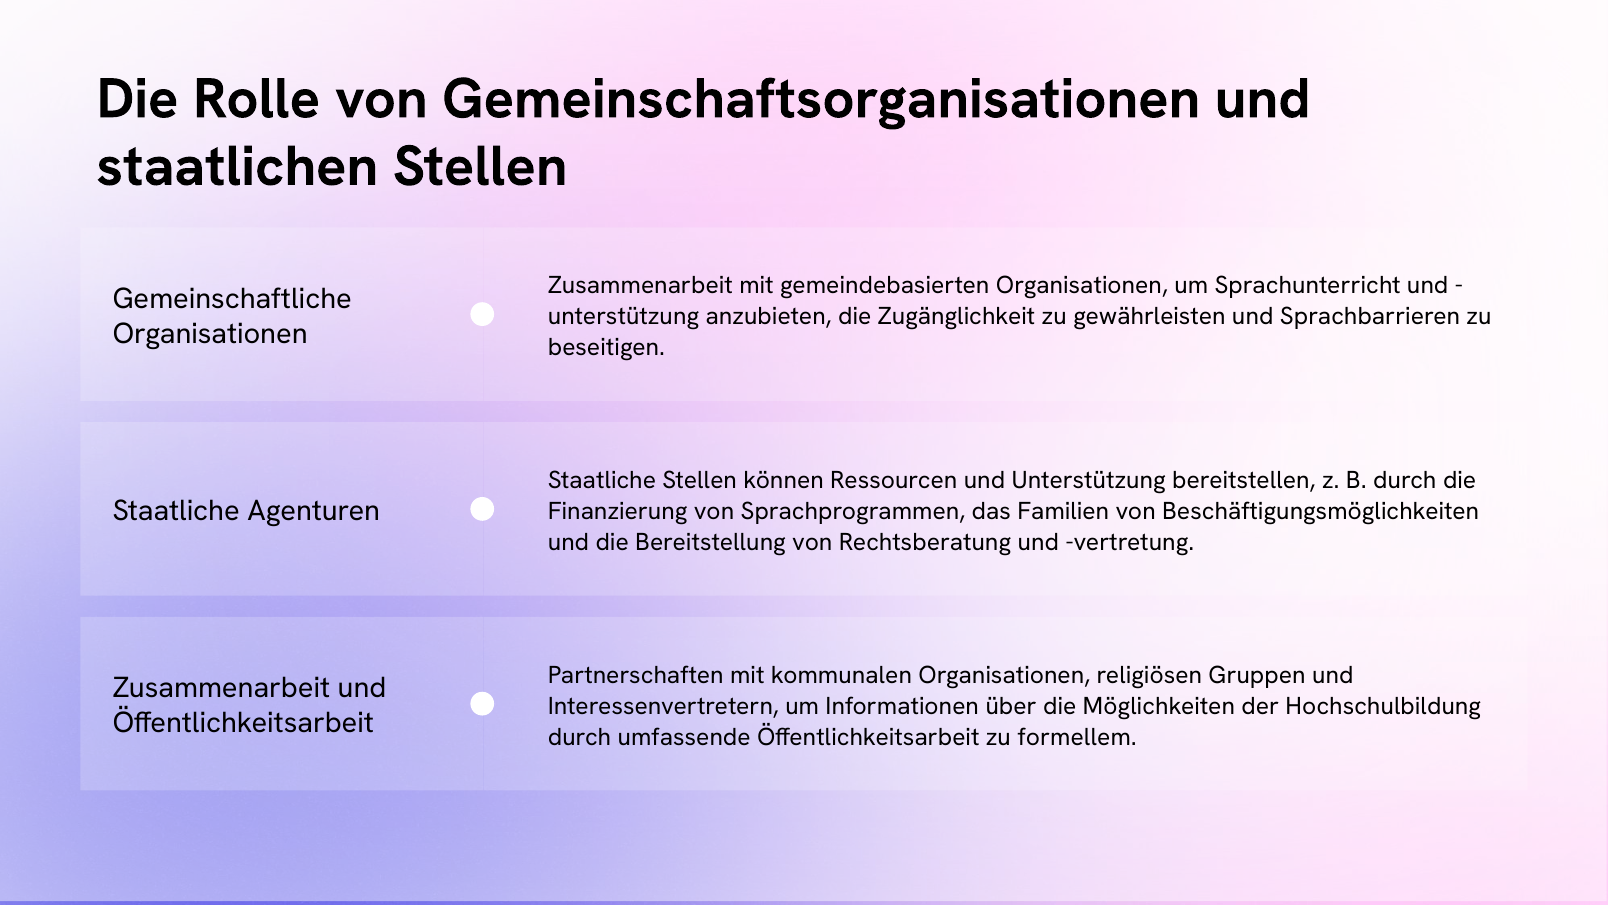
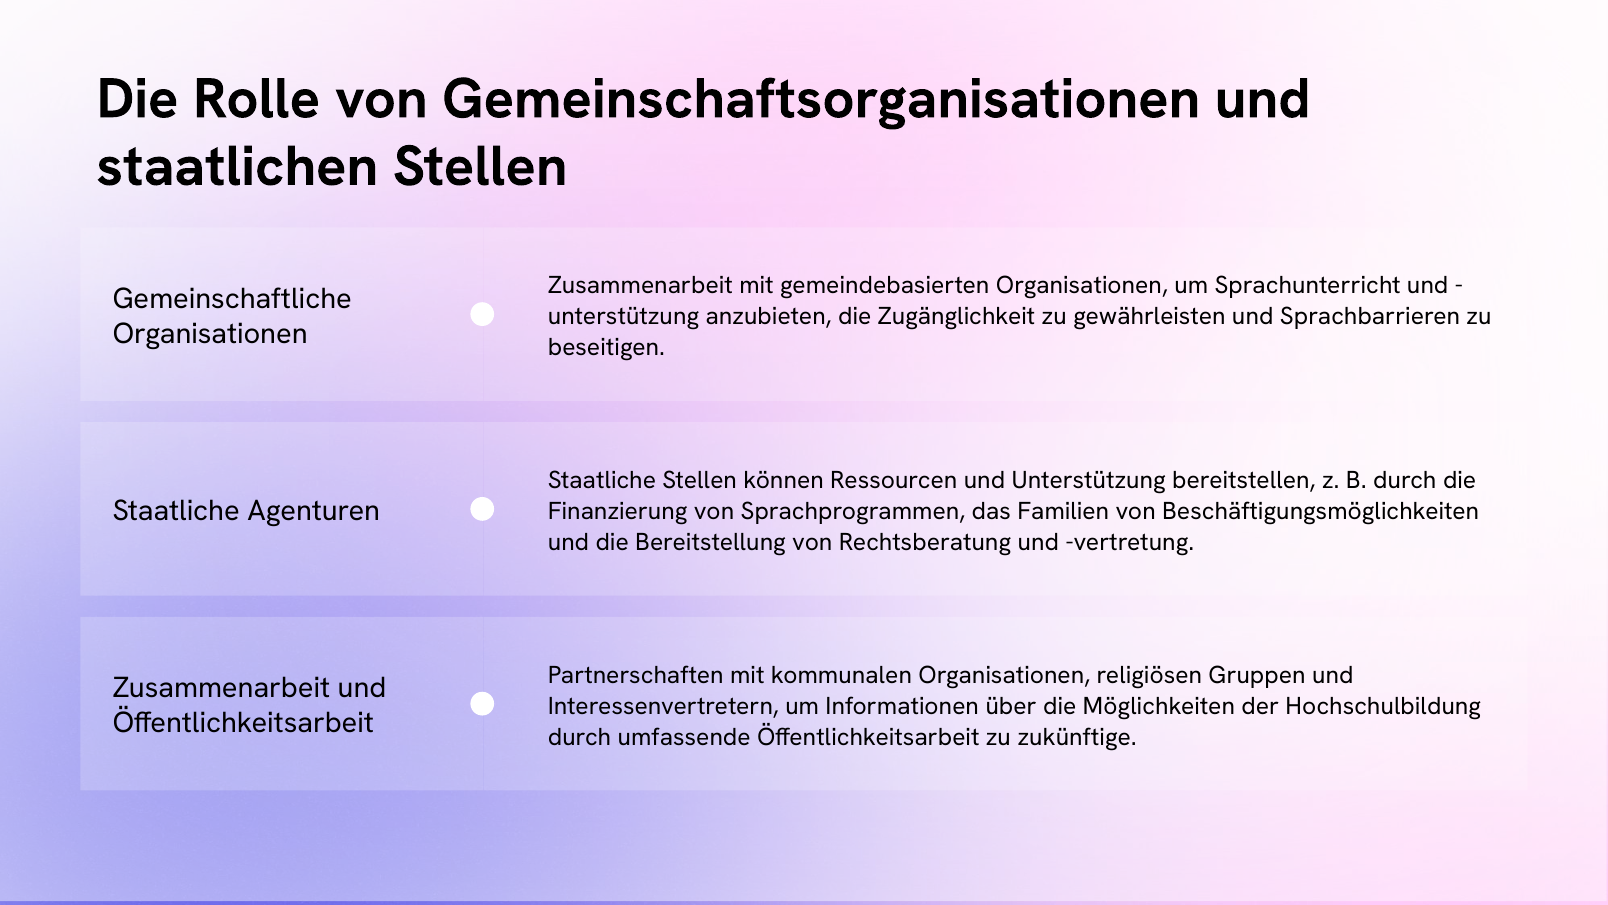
formellem: formellem -> zukünftige
